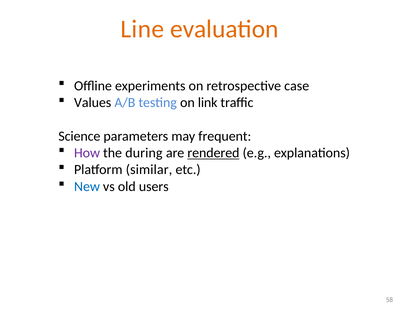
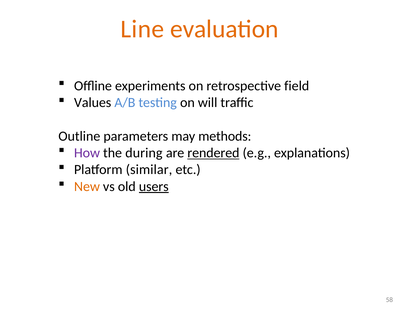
case: case -> field
link: link -> will
Science: Science -> Outline
frequent: frequent -> methods
New colour: blue -> orange
users underline: none -> present
